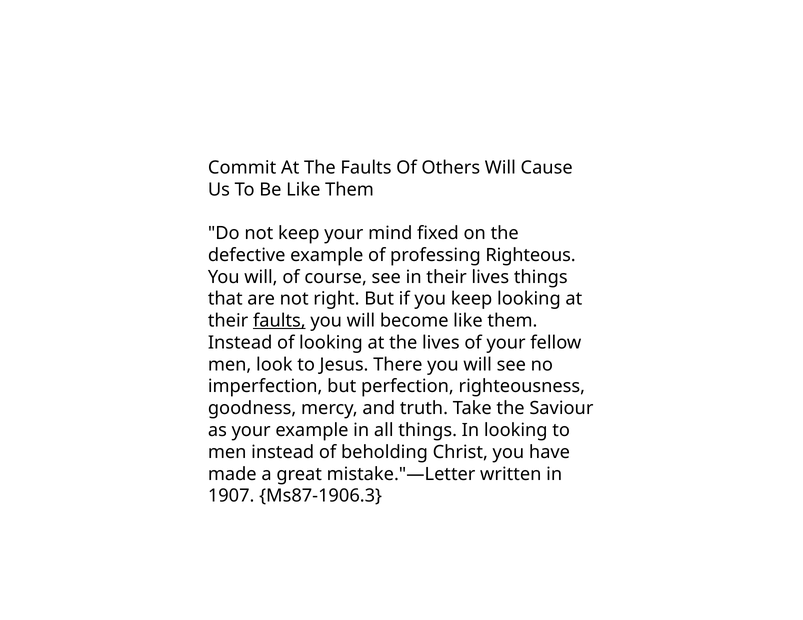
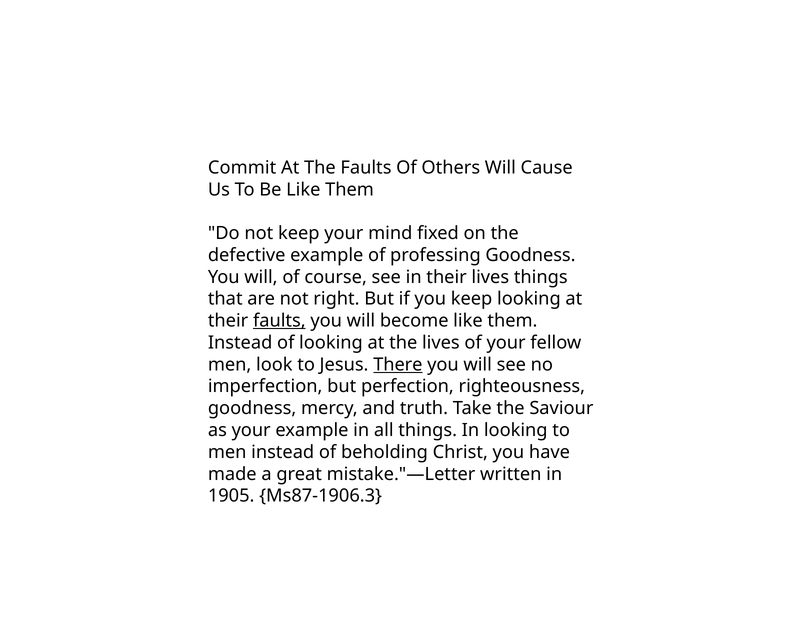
professing Righteous: Righteous -> Goodness
There underline: none -> present
1907: 1907 -> 1905
